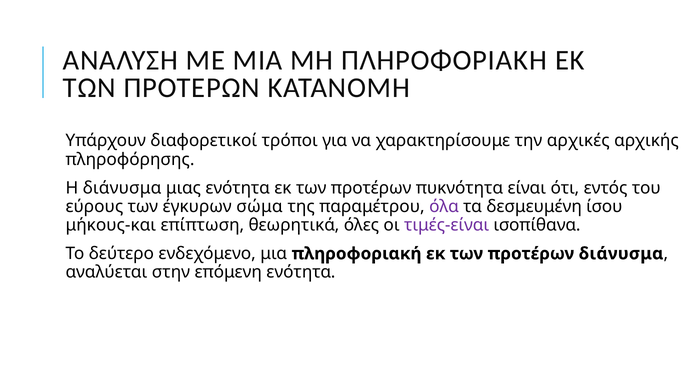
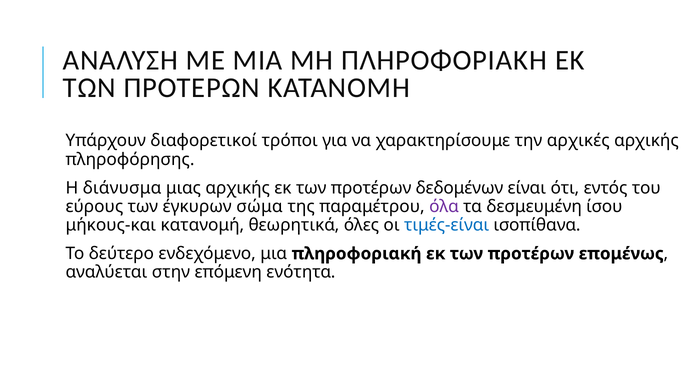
μιας ενότητα: ενότητα -> αρχικής
πυκνότητα: πυκνότητα -> δεδομένων
επίπτωση: επίπτωση -> κατανομή
τιμές-είναι colour: purple -> blue
προτέρων διάνυσμα: διάνυσμα -> επομένως
